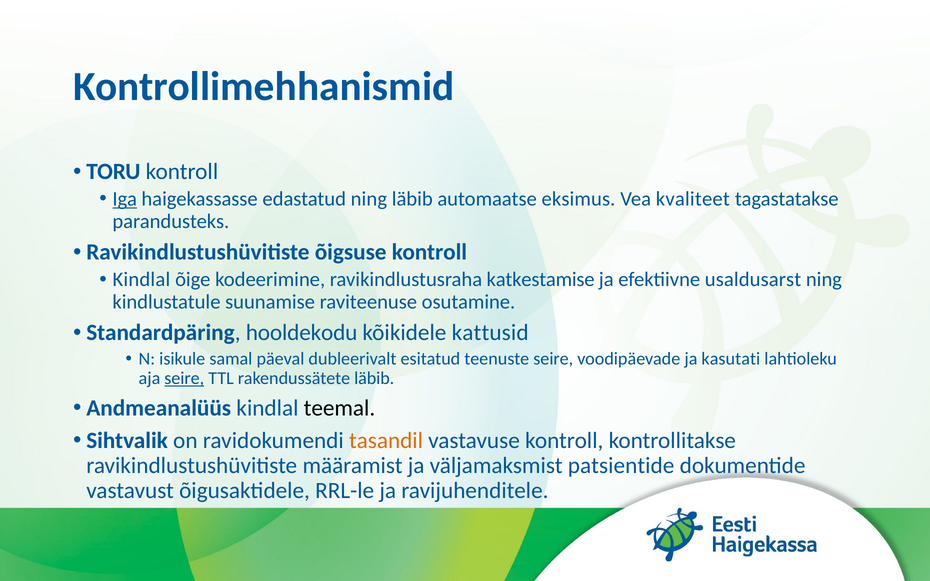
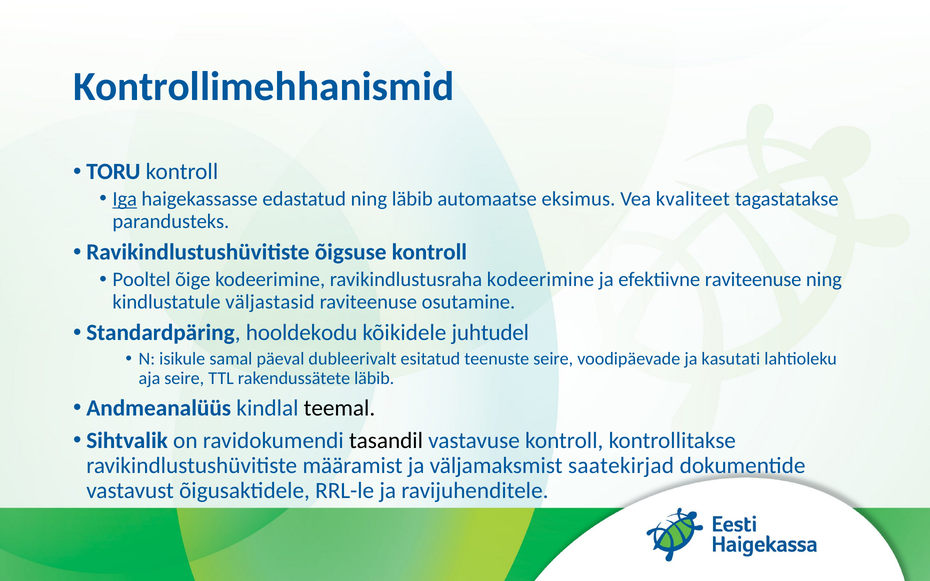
Kindlal at (141, 280): Kindlal -> Pooltel
ravikindlustusraha katkestamise: katkestamise -> kodeerimine
efektiivne usaldusarst: usaldusarst -> raviteenuse
suunamise: suunamise -> väljastasid
kattusid: kattusid -> juhtudel
seire at (184, 379) underline: present -> none
tasandil colour: orange -> black
patsientide: patsientide -> saatekirjad
